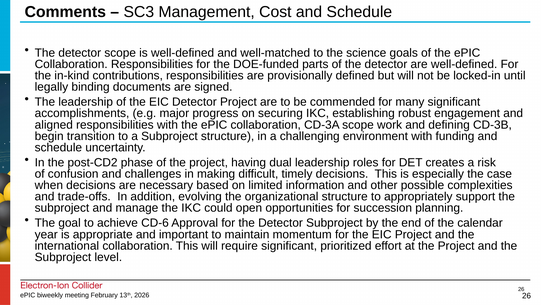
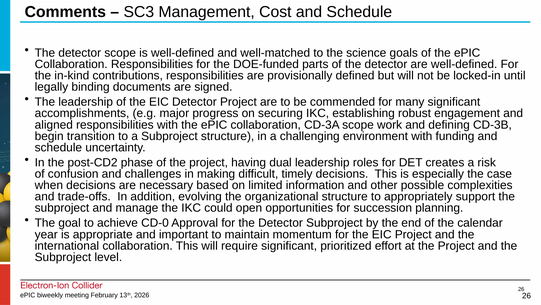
CD-6: CD-6 -> CD-0
